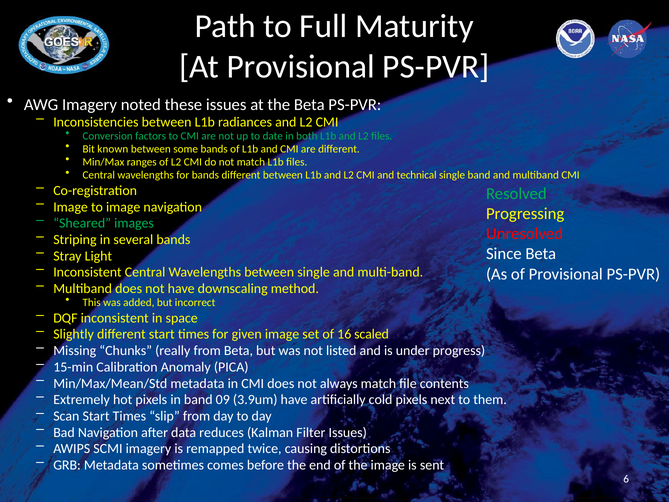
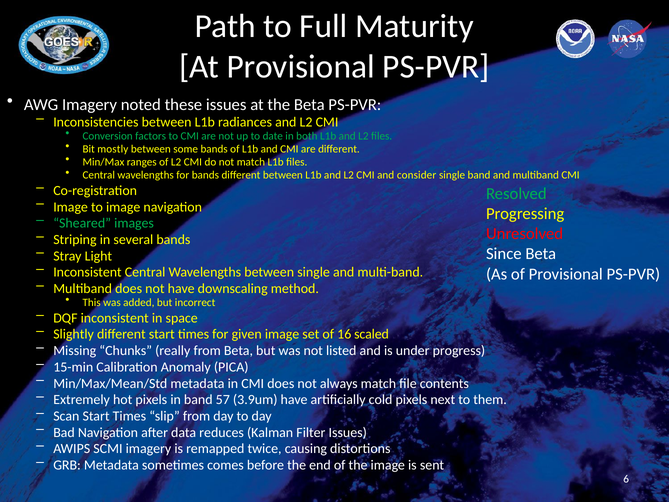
known: known -> mostly
technical: technical -> consider
09: 09 -> 57
